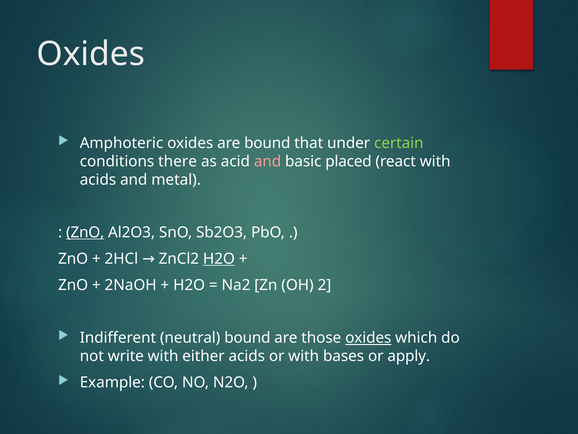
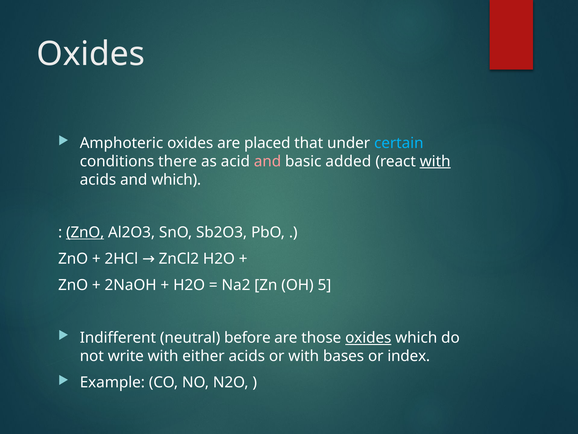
are bound: bound -> placed
certain colour: light green -> light blue
placed: placed -> added
with at (435, 161) underline: none -> present
and metal: metal -> which
H2O at (219, 258) underline: present -> none
2: 2 -> 5
neutral bound: bound -> before
apply: apply -> index
